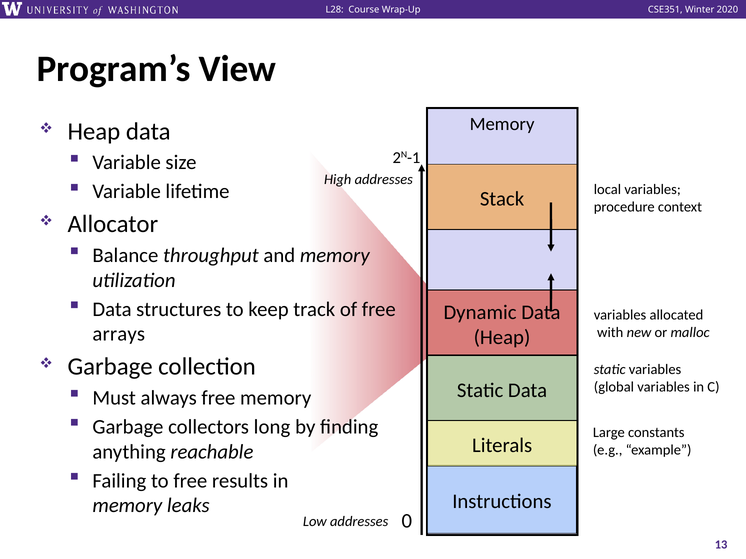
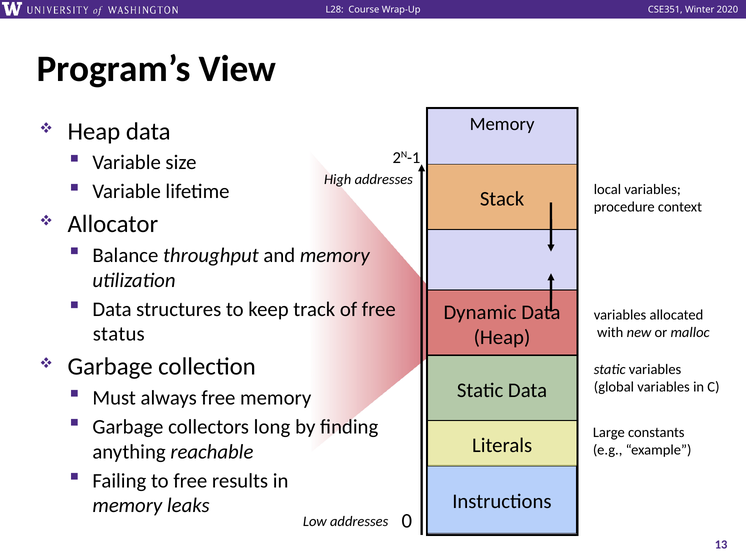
arrays: arrays -> status
